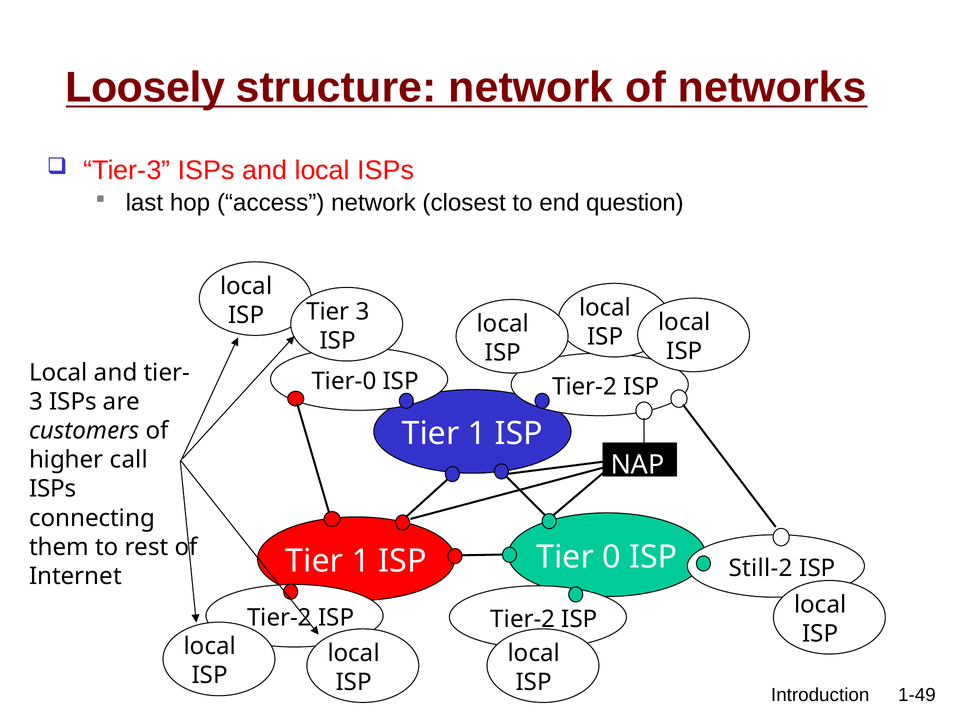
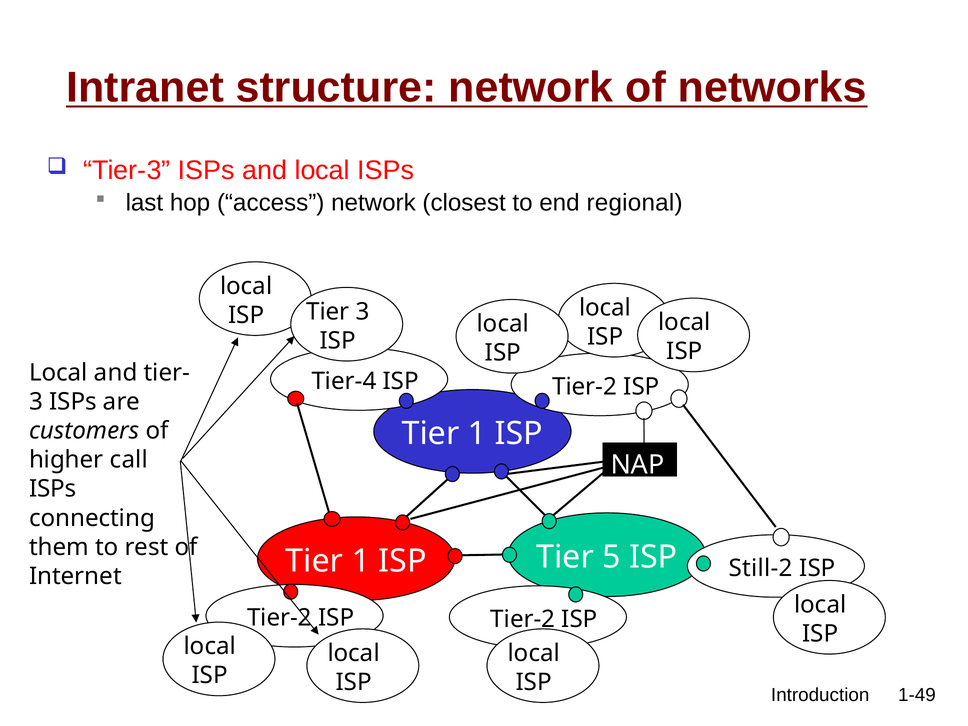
Loosely: Loosely -> Intranet
question: question -> regional
Tier-0: Tier-0 -> Tier-4
0: 0 -> 5
